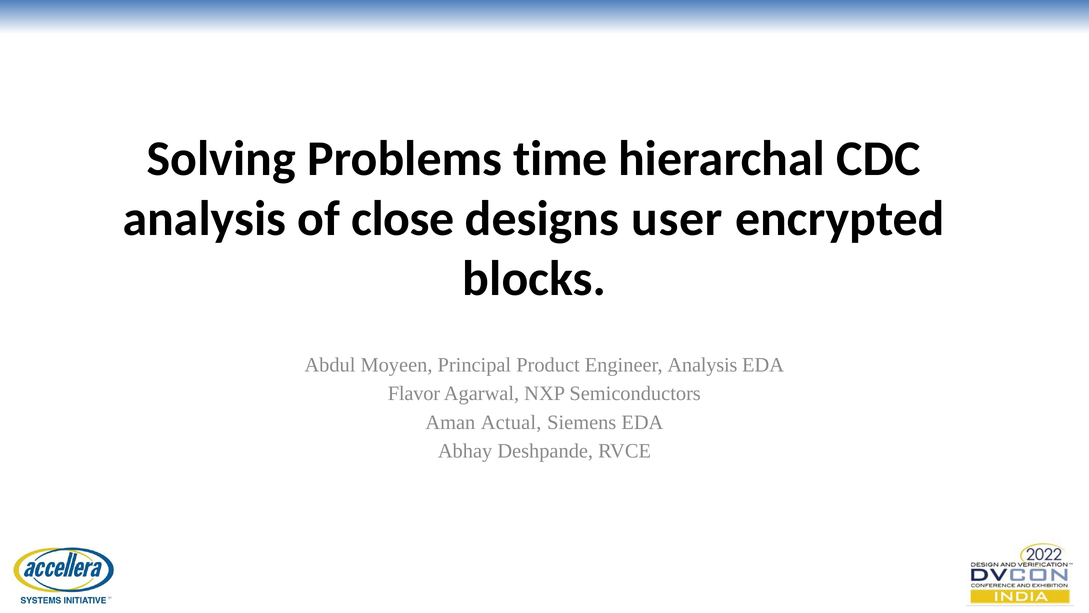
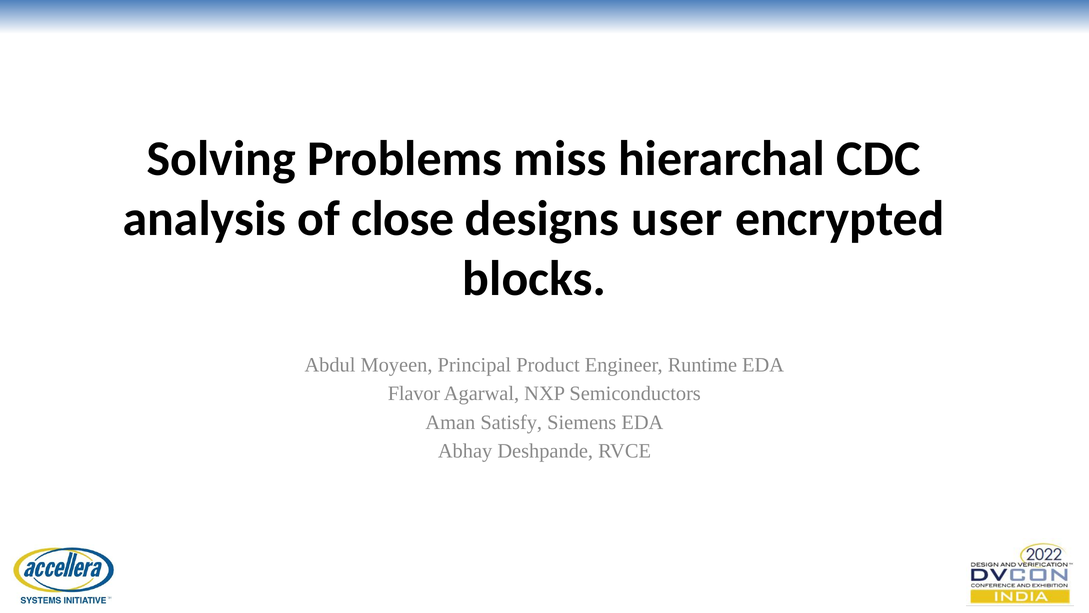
time: time -> miss
Engineer Analysis: Analysis -> Runtime
Actual: Actual -> Satisfy
